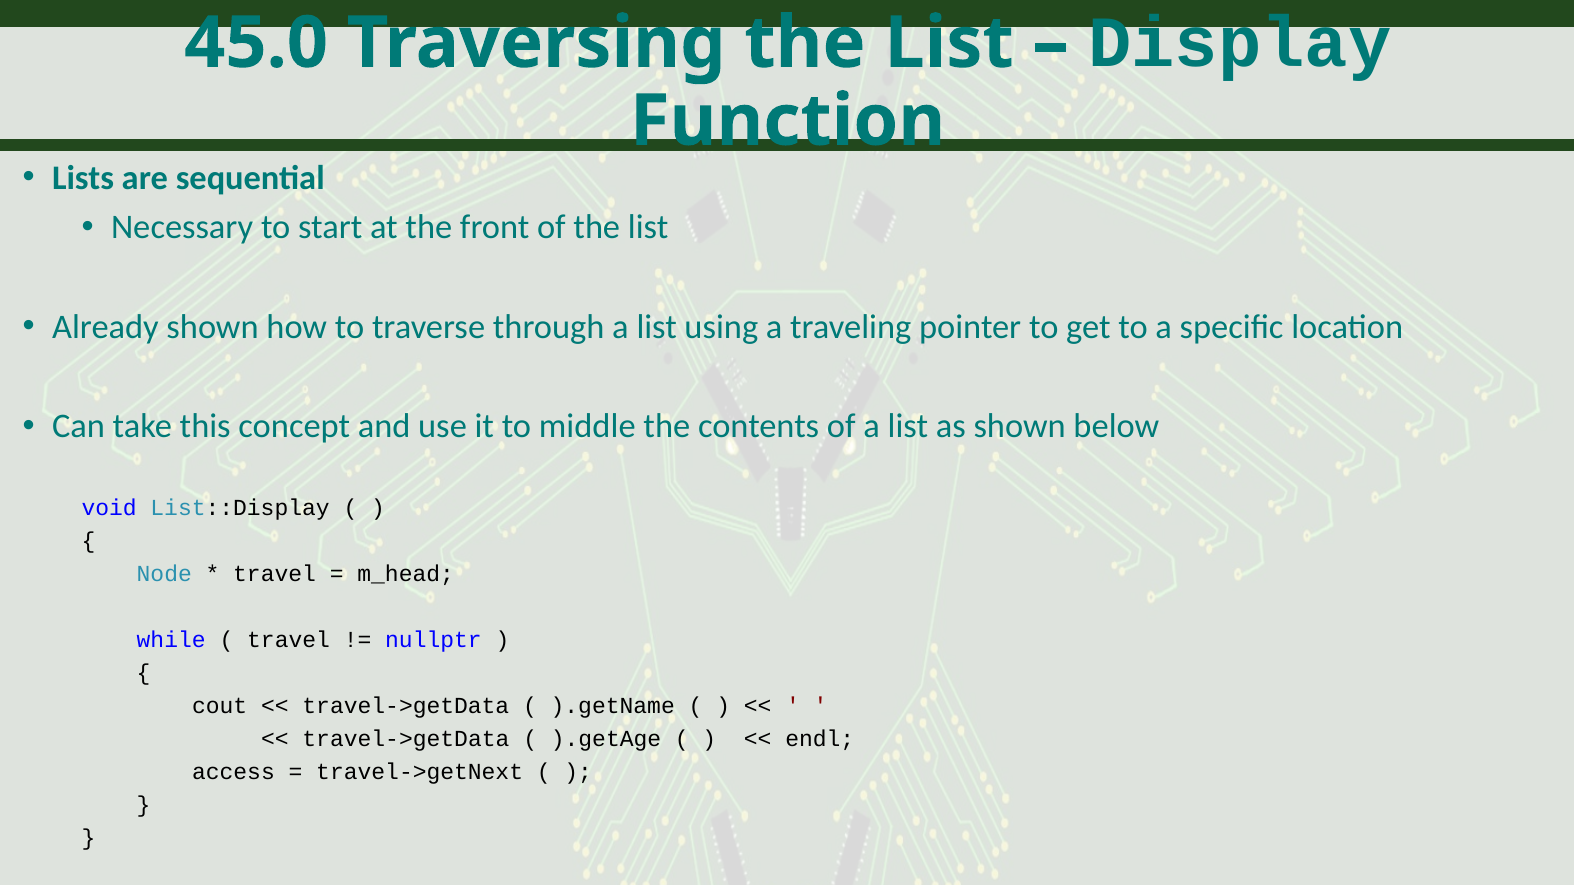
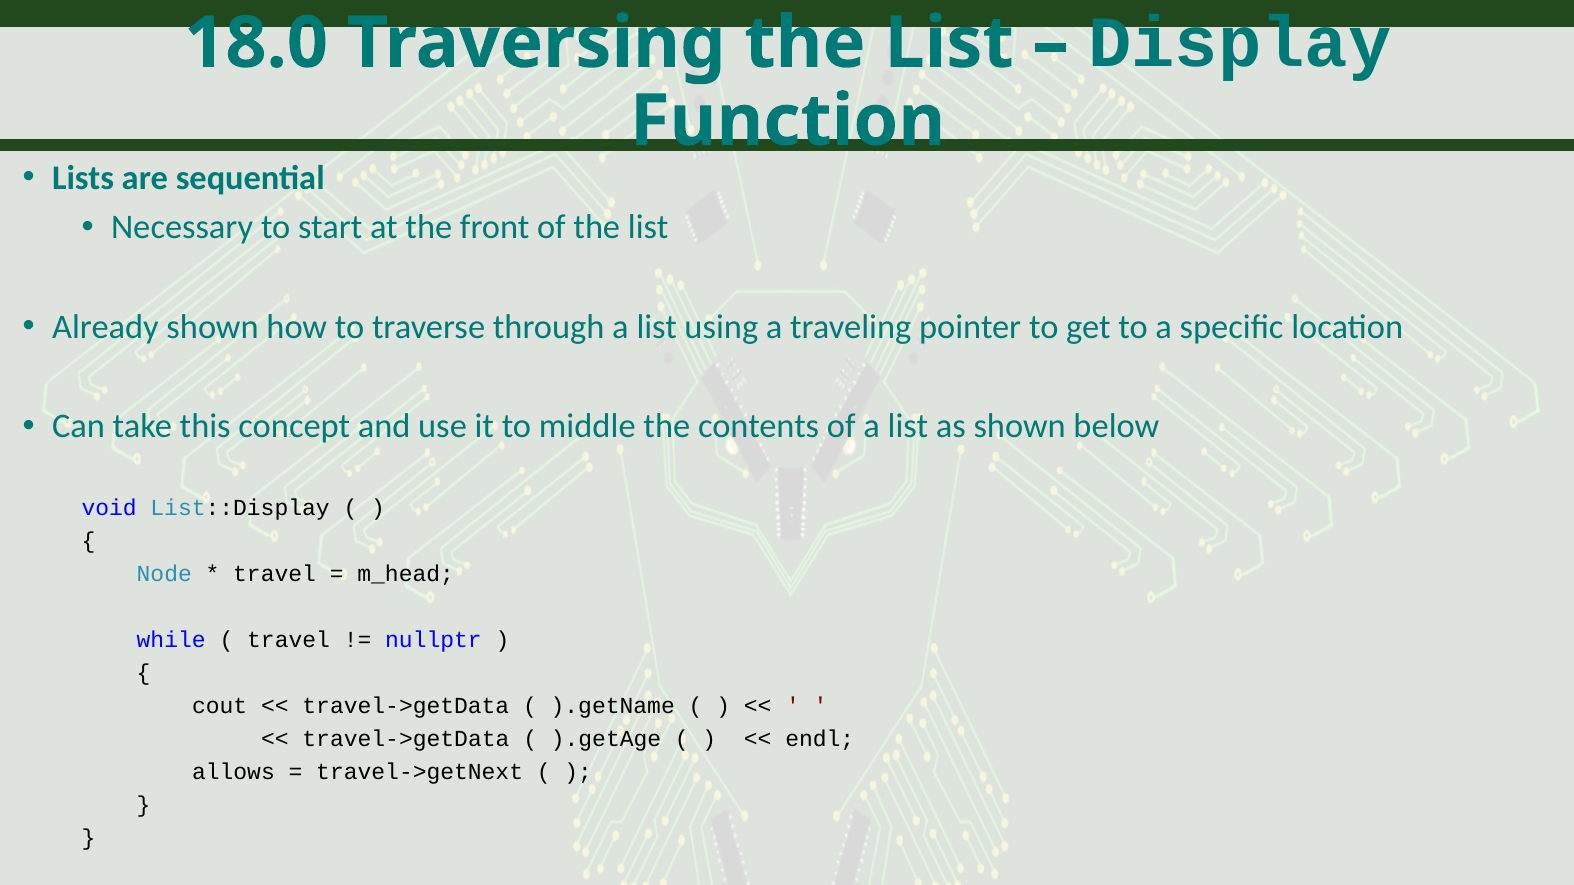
45.0: 45.0 -> 18.0
access: access -> allows
